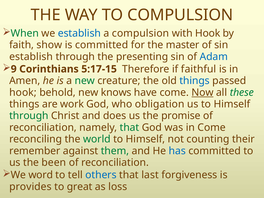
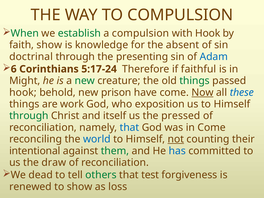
establish at (79, 33) colour: blue -> green
is committed: committed -> knowledge
master: master -> absent
establish at (31, 57): establish -> doctrinal
9: 9 -> 6
5:17-15: 5:17-15 -> 5:17-24
Amen: Amen -> Might
things at (195, 81) colour: blue -> green
knows: knows -> prison
these colour: green -> blue
obligation: obligation -> exposition
does: does -> itself
promise: promise -> pressed
that at (129, 127) colour: green -> blue
world colour: green -> blue
not underline: none -> present
remember: remember -> intentional
been: been -> draw
word: word -> dead
others colour: blue -> green
last: last -> test
provides: provides -> renewed
to great: great -> show
